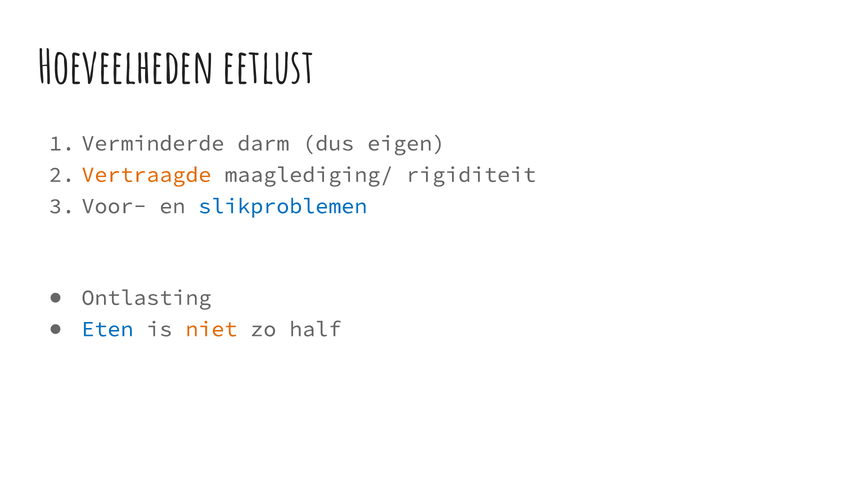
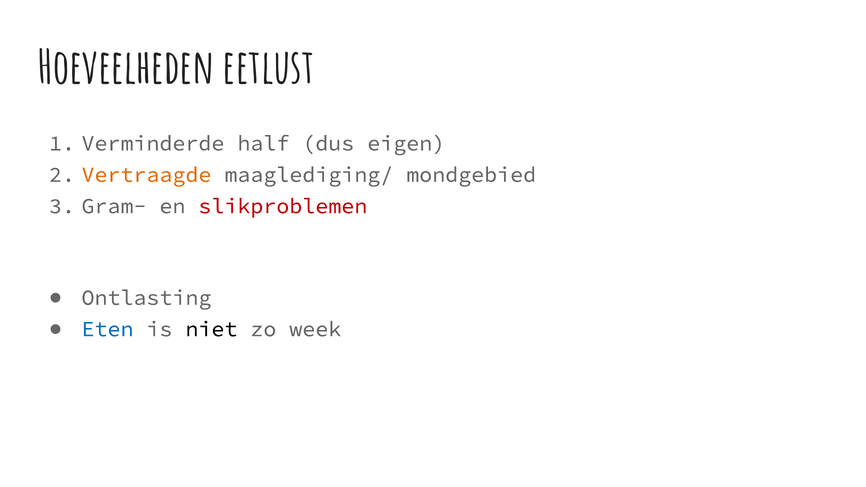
darm: darm -> half
rigiditeit: rigiditeit -> mondgebied
Voor-: Voor- -> Gram-
slikproblemen colour: blue -> red
niet colour: orange -> black
half: half -> week
